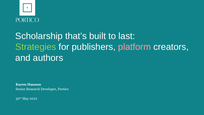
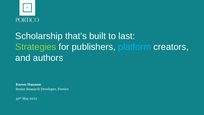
platform colour: pink -> light blue
